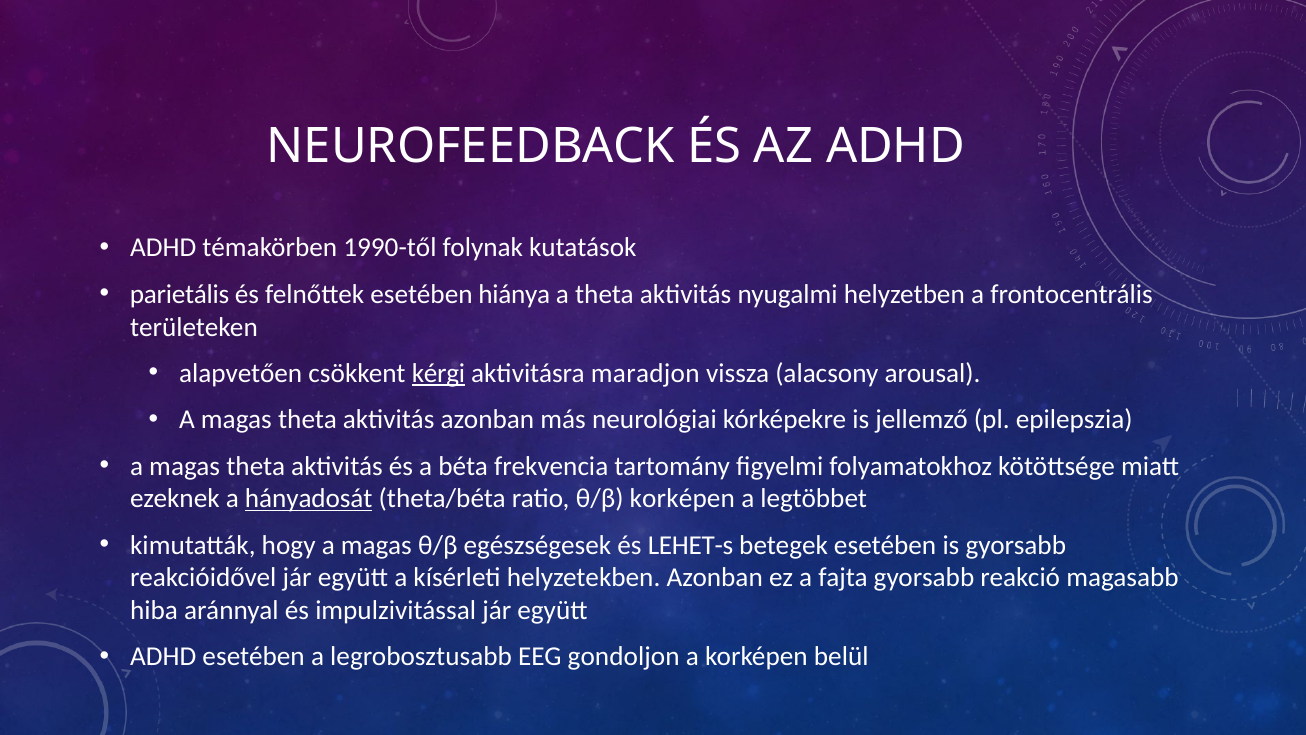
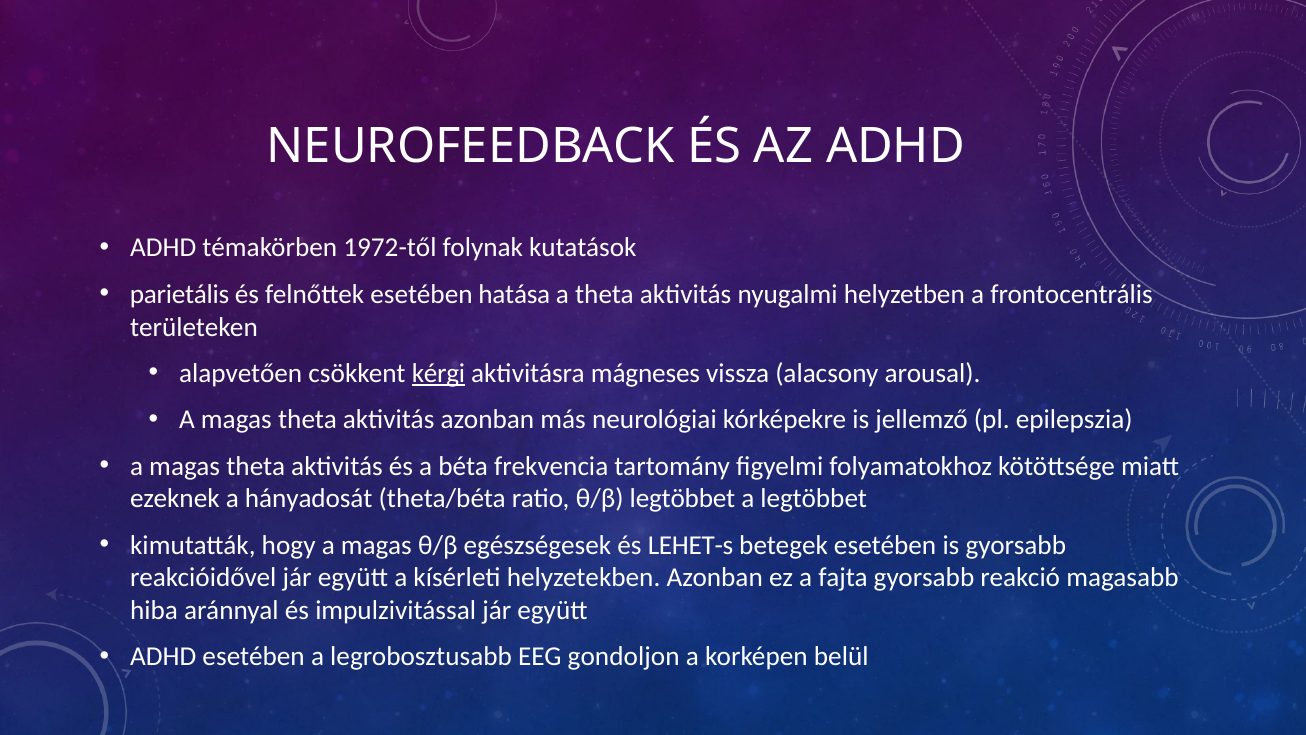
1990-től: 1990-től -> 1972-től
hiánya: hiánya -> hatása
maradjon: maradjon -> mágneses
hányadosát underline: present -> none
θ/β korképen: korképen -> legtöbbet
